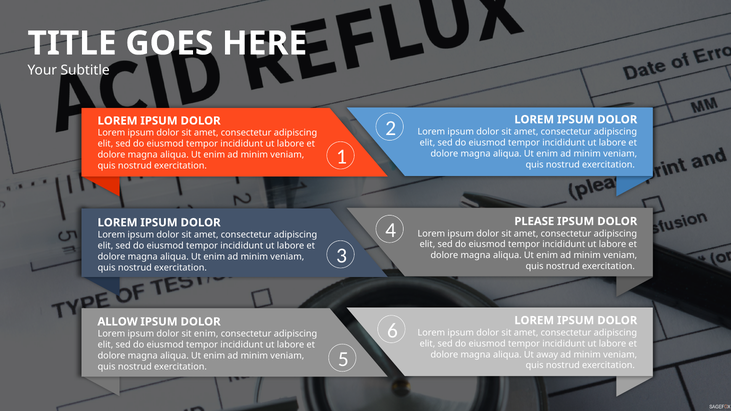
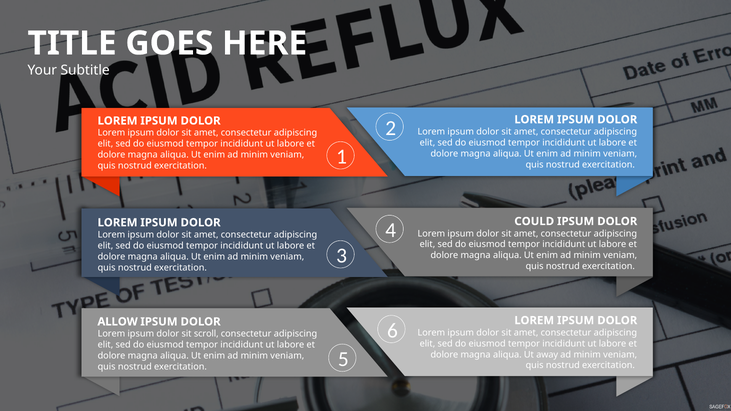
PLEASE: PLEASE -> COULD
sit enim: enim -> scroll
